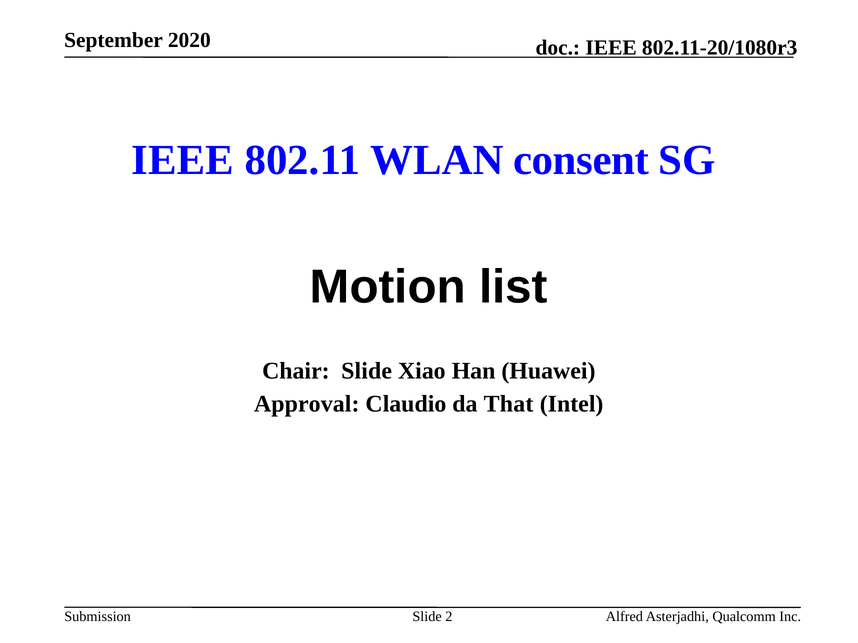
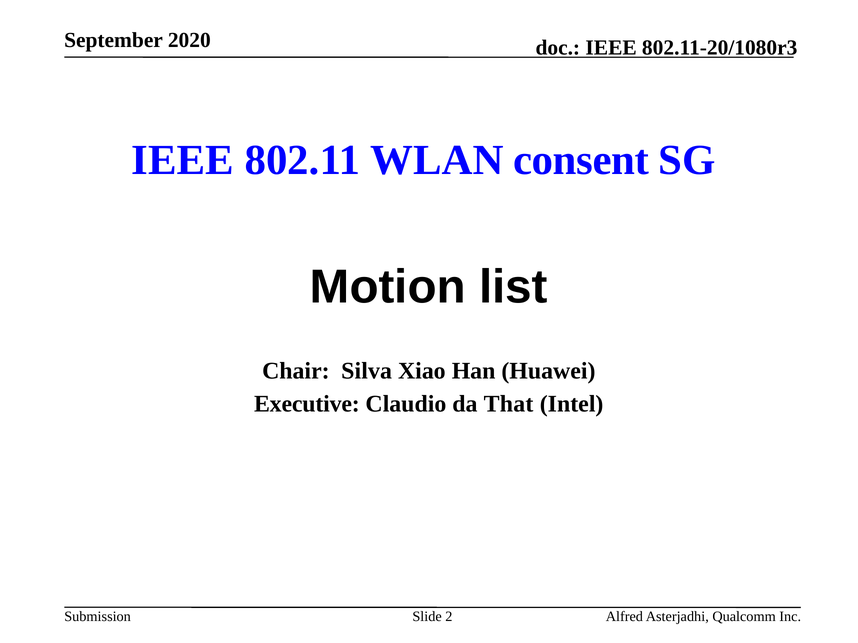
Chair Slide: Slide -> Silva
Approval: Approval -> Executive
